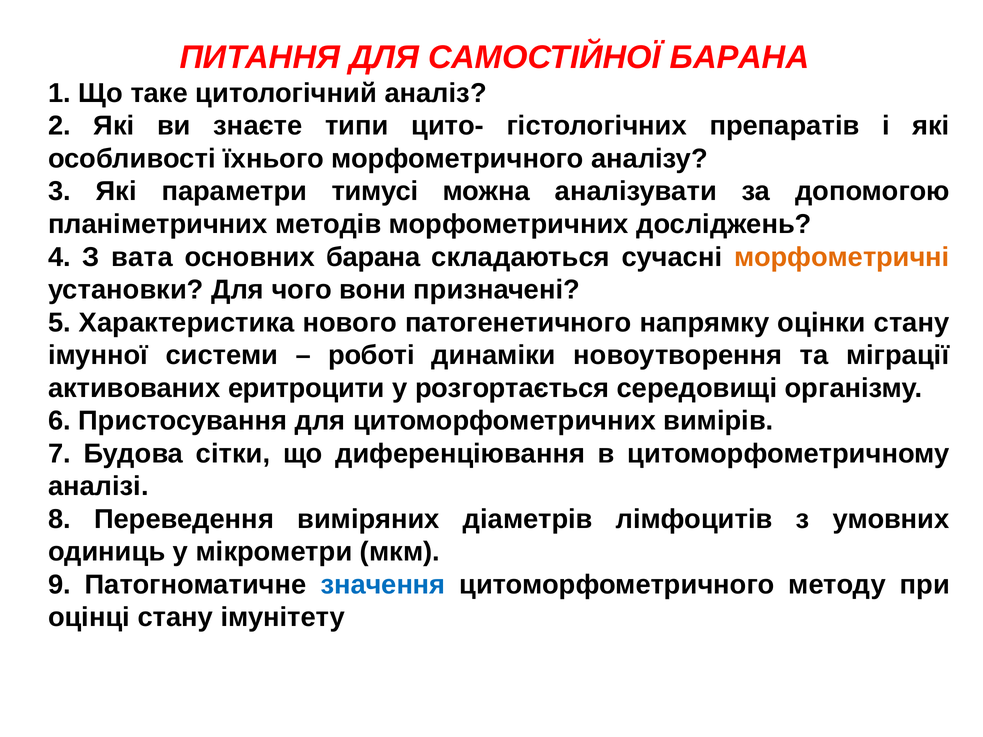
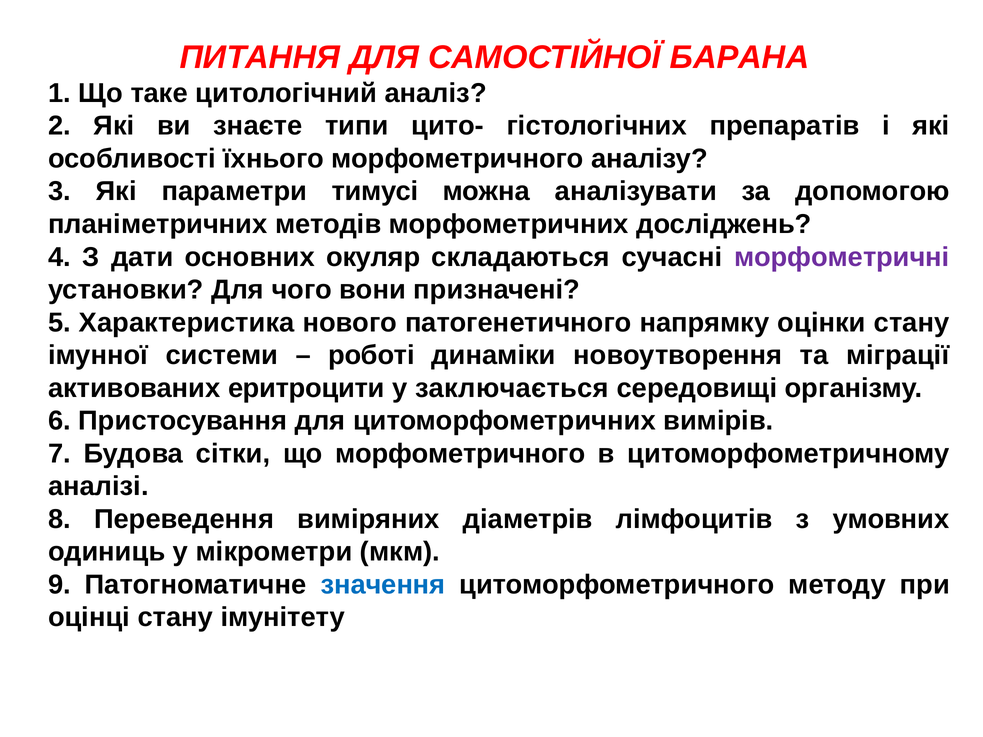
вата: вата -> дати
основних барана: барана -> окуляр
морфометричні colour: orange -> purple
розгортається: розгортається -> заключається
що диференціювання: диференціювання -> морфометричного
